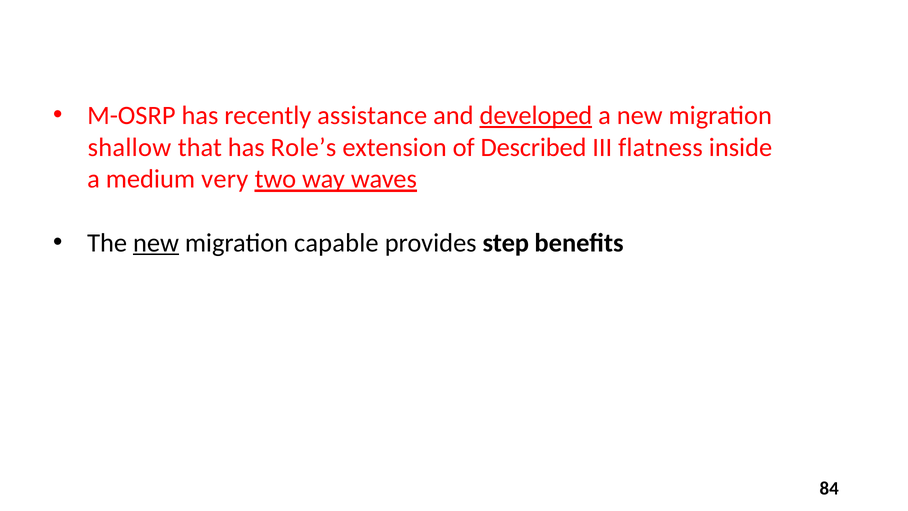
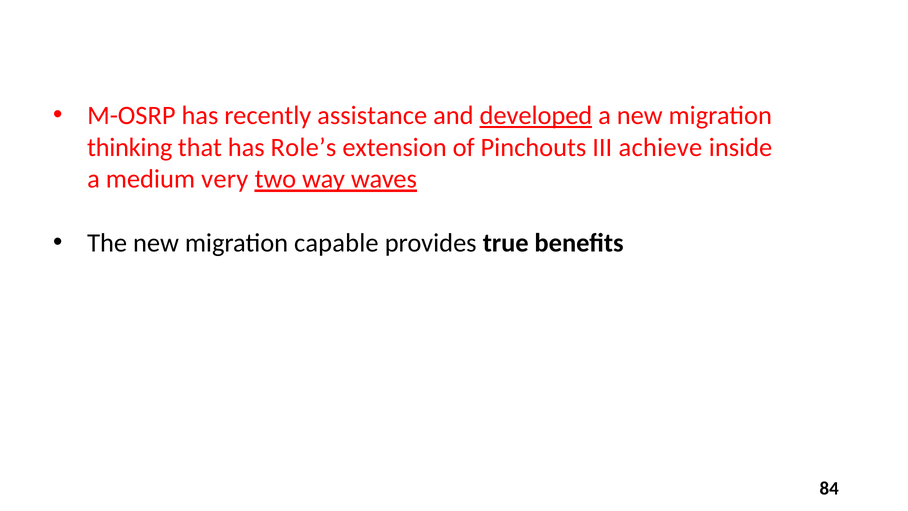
shallow: shallow -> thinking
Described: Described -> Pinchouts
flatness: flatness -> achieve
new at (156, 243) underline: present -> none
step: step -> true
